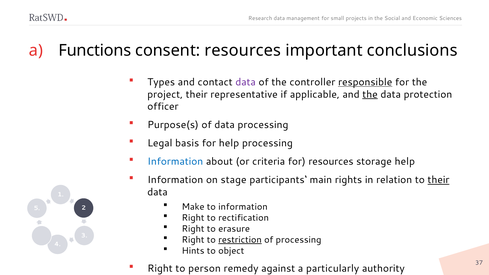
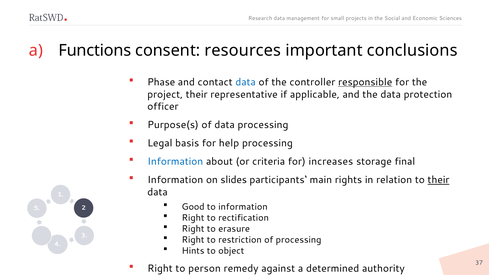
Types: Types -> Phase
data at (246, 82) colour: purple -> blue
the at (370, 94) underline: present -> none
for resources: resources -> increases
storage help: help -> final
stage: stage -> slides
Make: Make -> Good
restriction underline: present -> none
particularly: particularly -> determined
